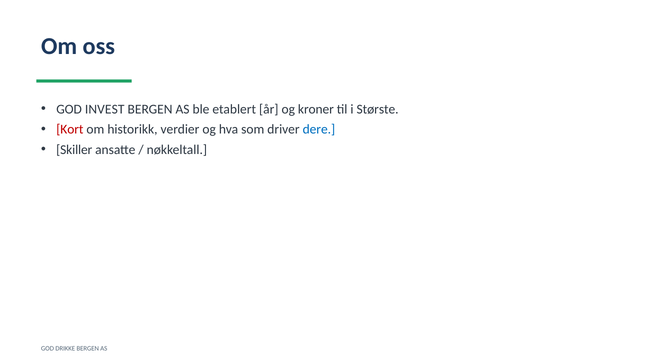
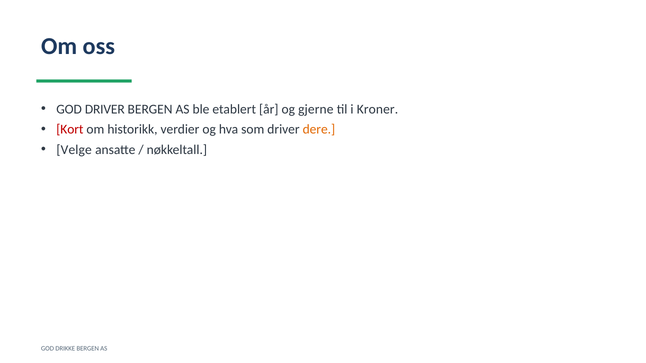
GOD INVEST: INVEST -> DRIVER
kroner: kroner -> gjerne
Største: Største -> Kroner
dere colour: blue -> orange
Skiller: Skiller -> Velge
